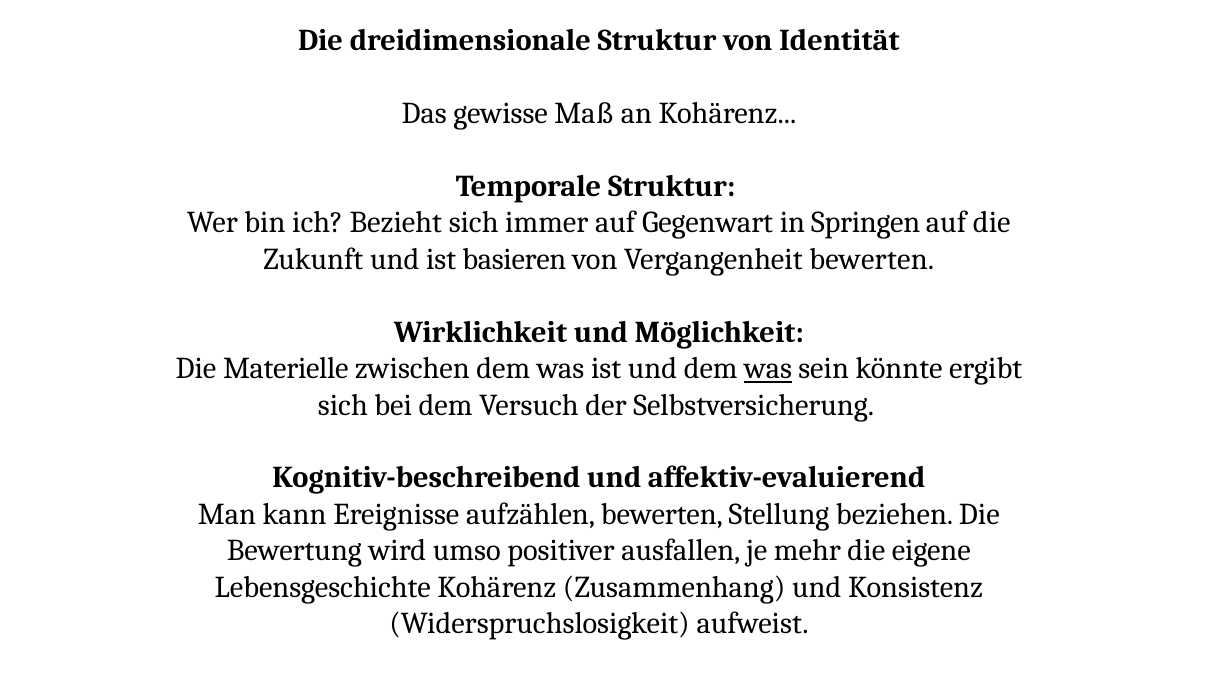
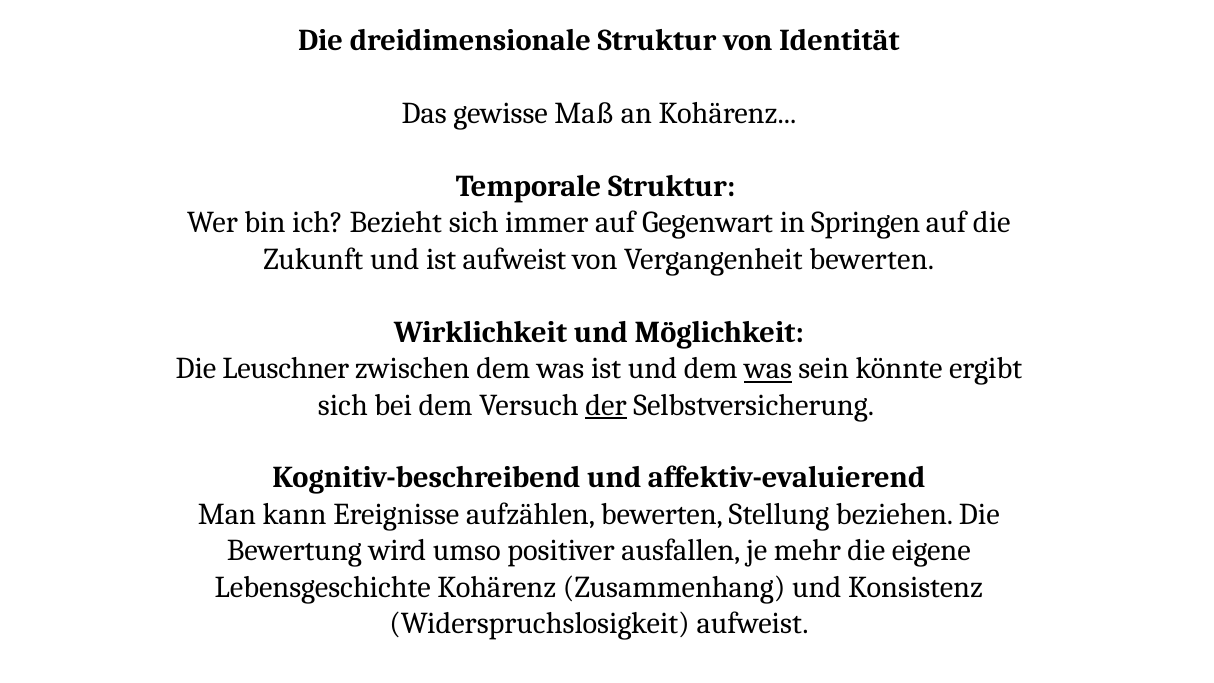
ist basieren: basieren -> aufweist
Materielle: Materielle -> Leuschner
der underline: none -> present
